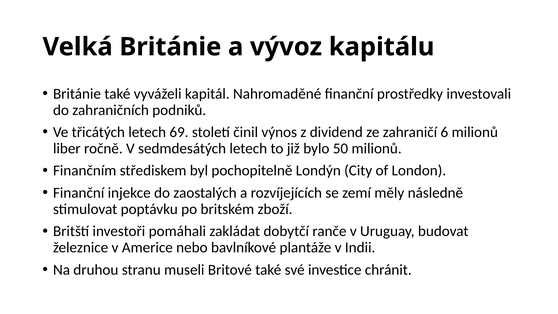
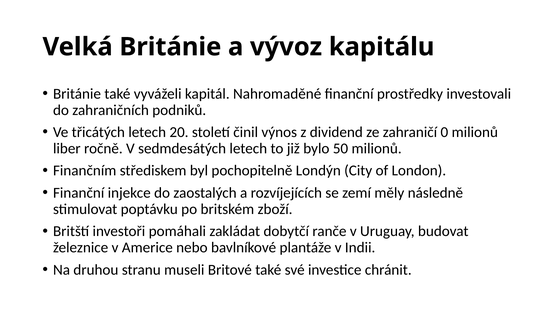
69: 69 -> 20
6: 6 -> 0
